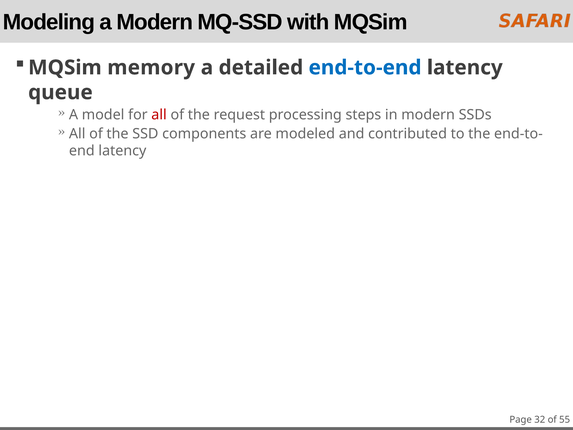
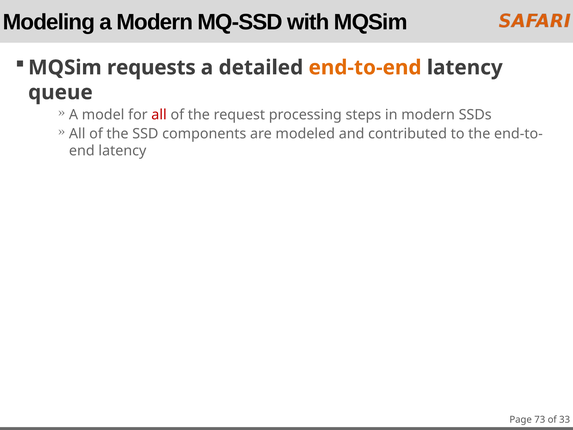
memory: memory -> requests
end-to-end colour: blue -> orange
32: 32 -> 73
55: 55 -> 33
